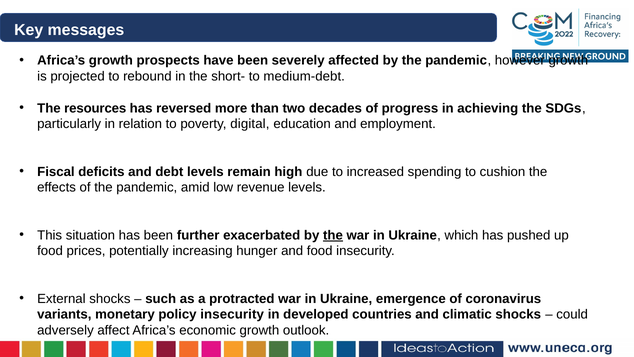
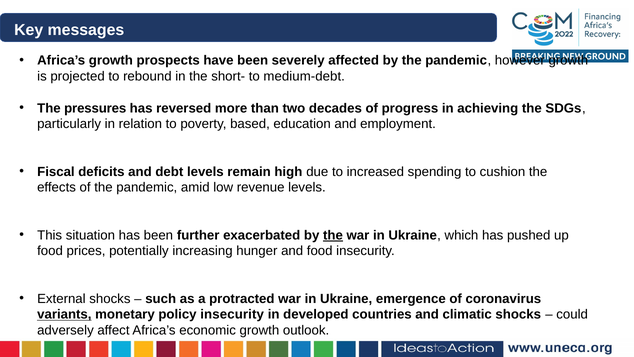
resources: resources -> pressures
digital: digital -> based
variants underline: none -> present
